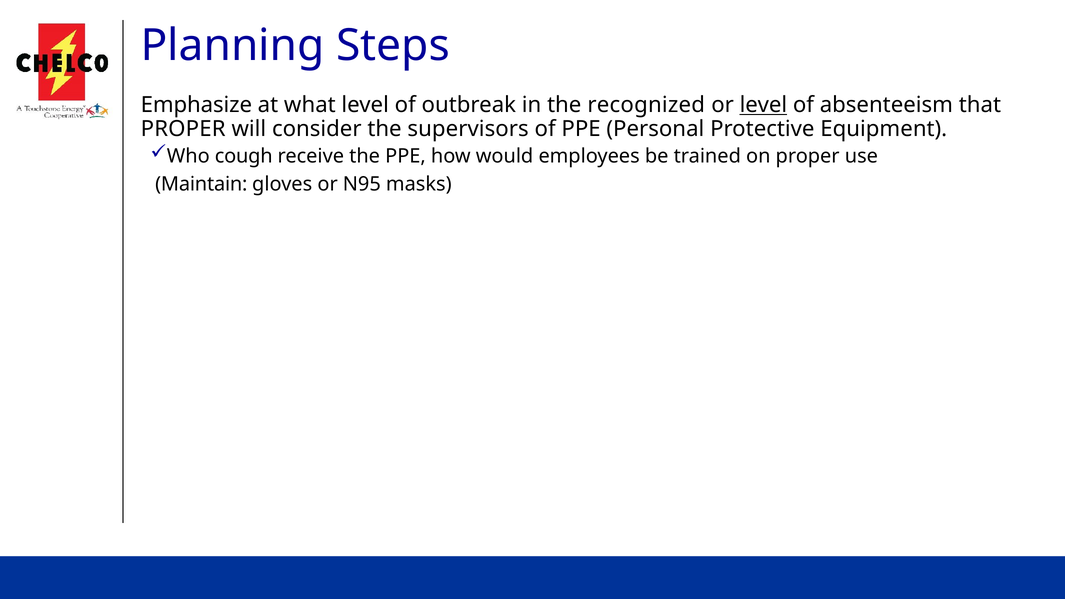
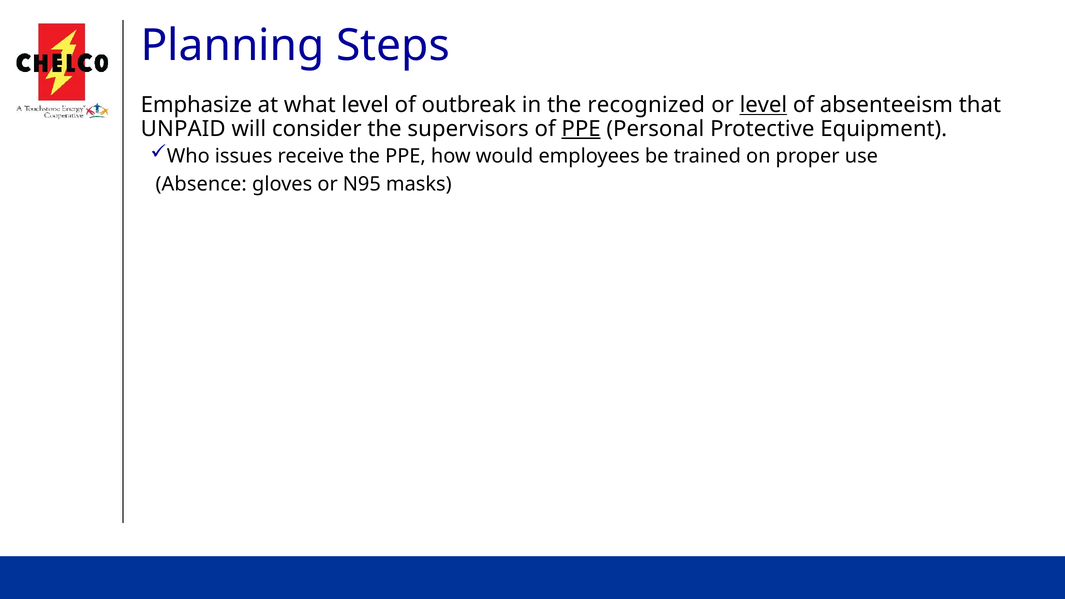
PROPER at (183, 129): PROPER -> UNPAID
PPE at (581, 129) underline: none -> present
cough: cough -> issues
Maintain: Maintain -> Absence
